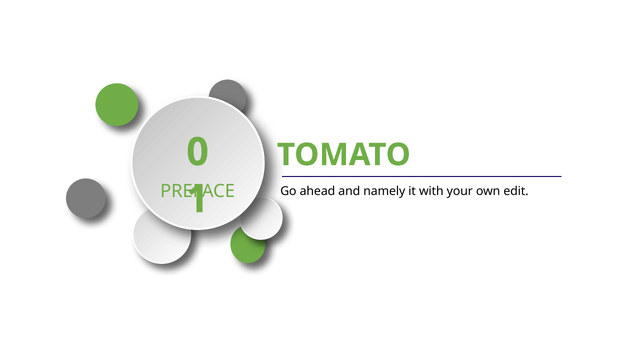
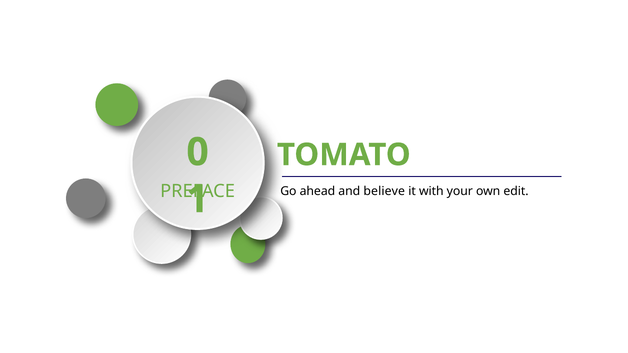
namely: namely -> believe
